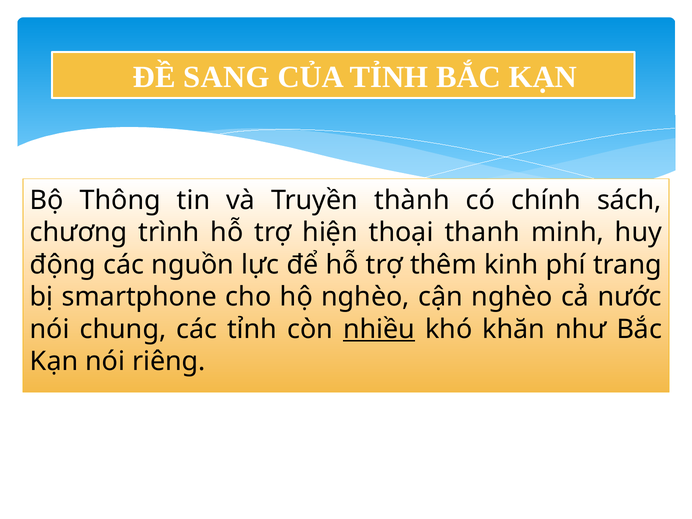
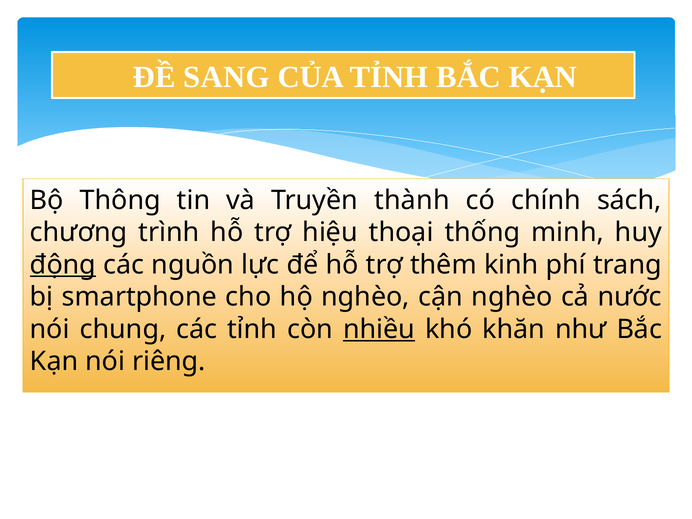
hiện: hiện -> hiệu
thanh: thanh -> thống
động underline: none -> present
